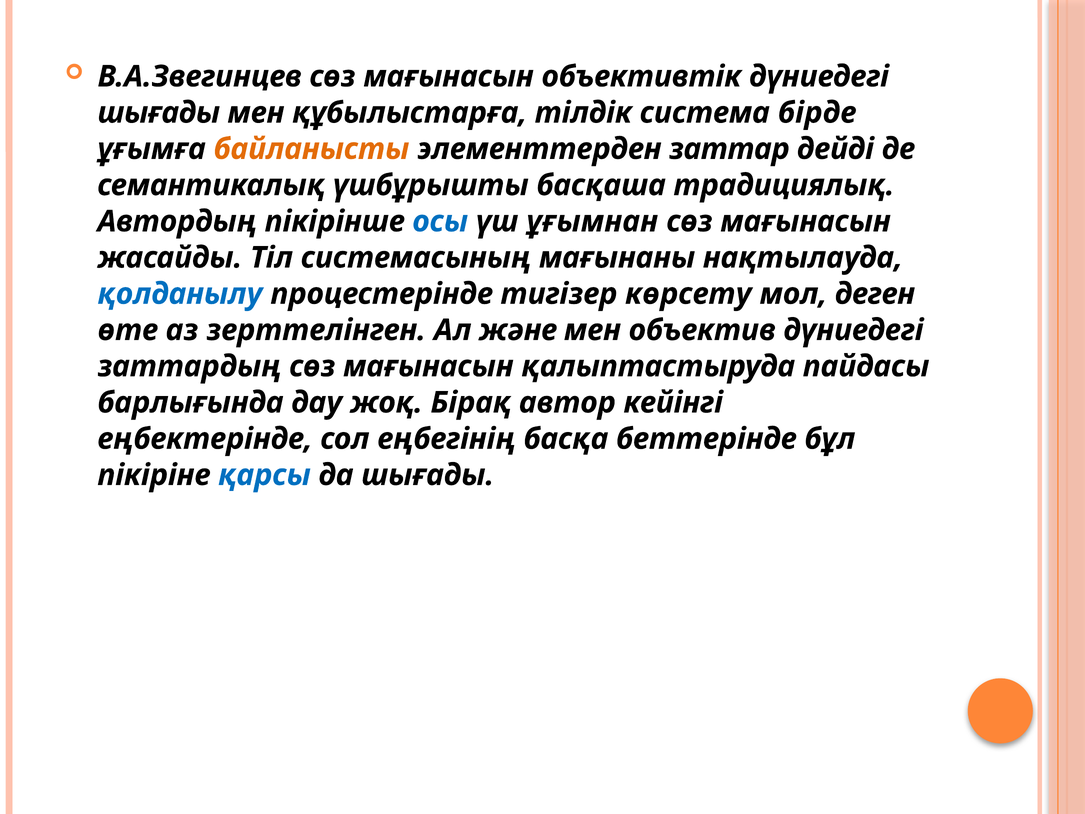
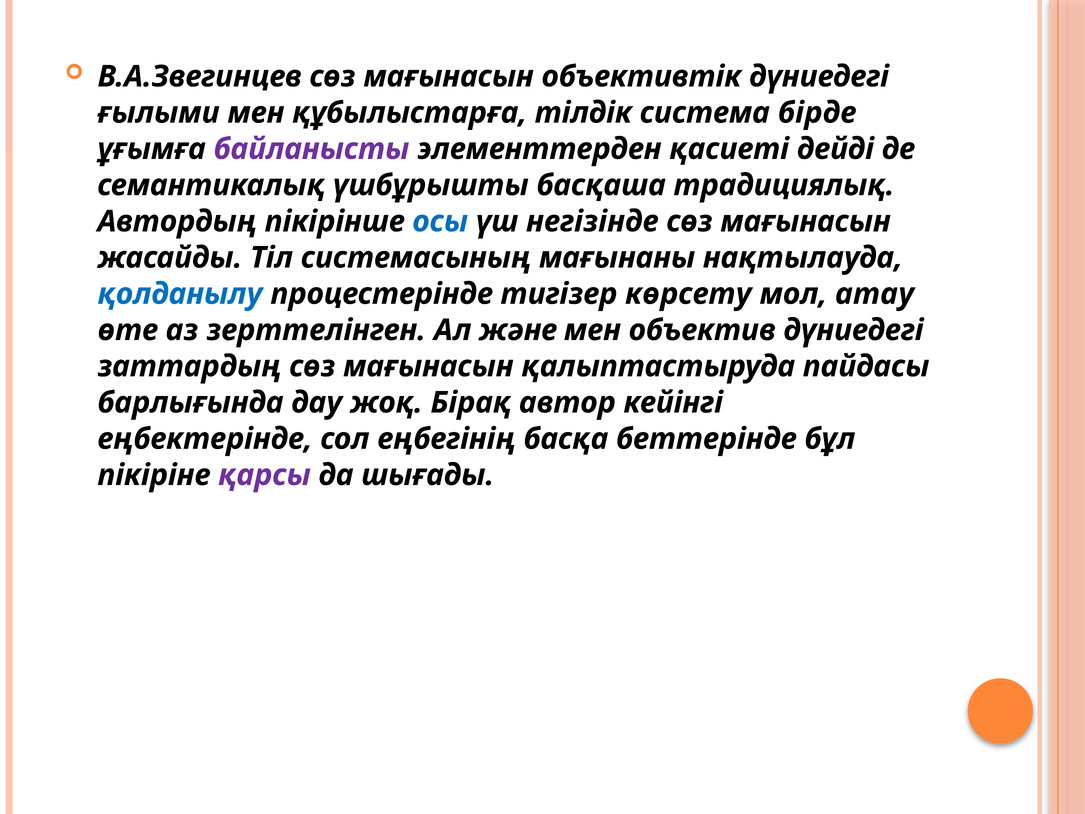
шығады at (159, 113): шығады -> ғылыми
байланысты colour: orange -> purple
заттар: заттар -> қасиеті
ұғымнан: ұғымнан -> негізінде
деген: деген -> атау
қарсы colour: blue -> purple
